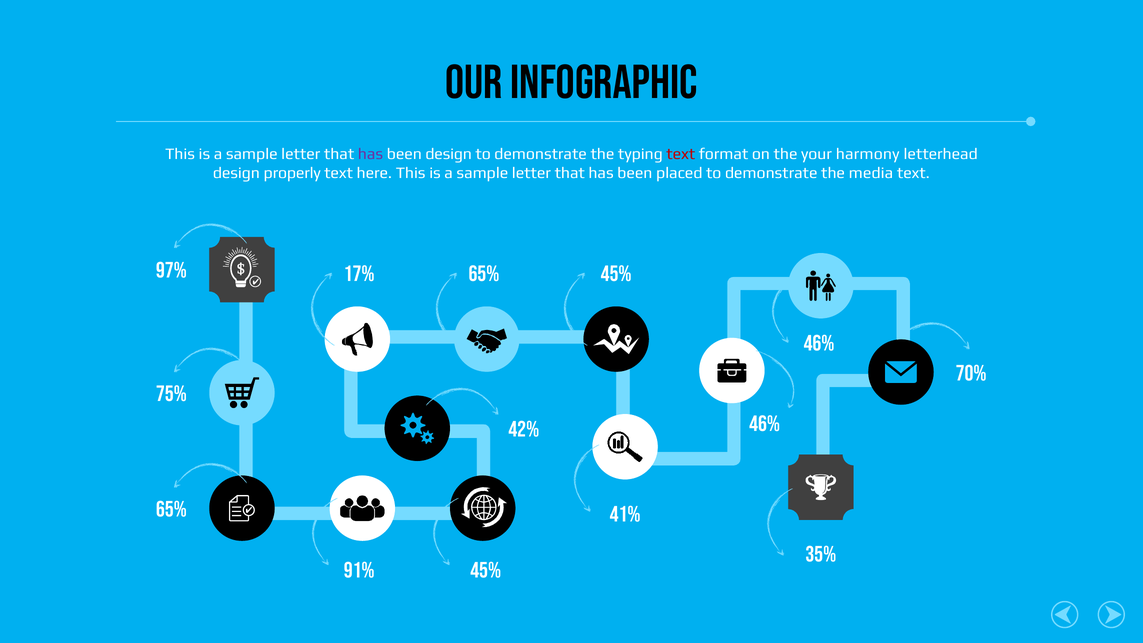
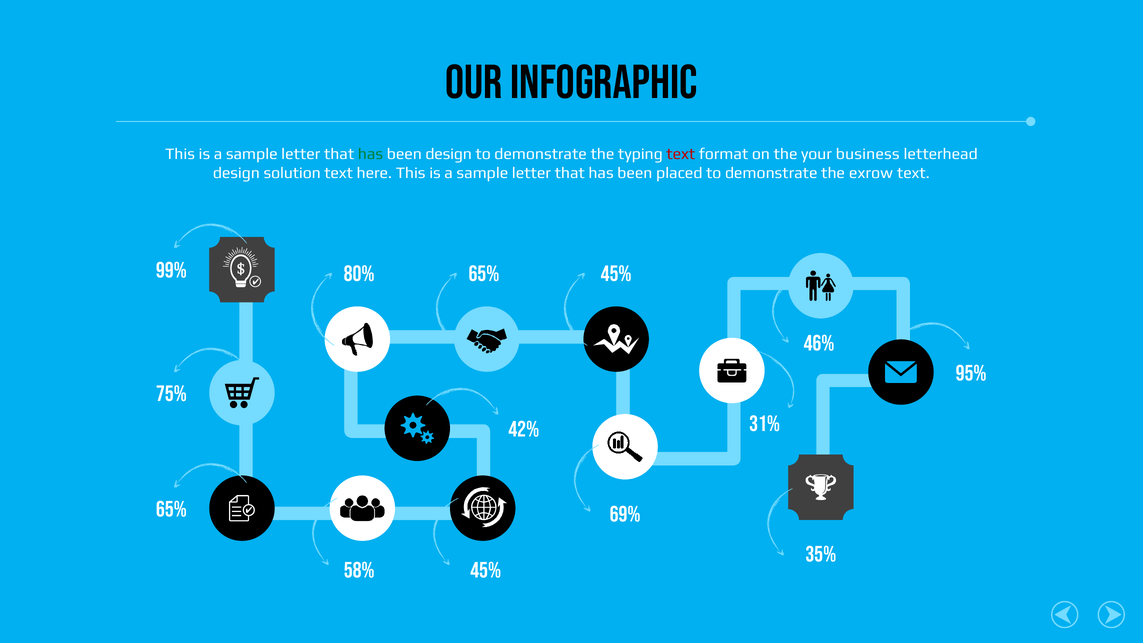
has at (370, 154) colour: purple -> green
harmony: harmony -> business
properly: properly -> solution
media: media -> exrow
97%: 97% -> 99%
17%: 17% -> 80%
70%: 70% -> 95%
46% at (765, 424): 46% -> 31%
41%: 41% -> 69%
91%: 91% -> 58%
